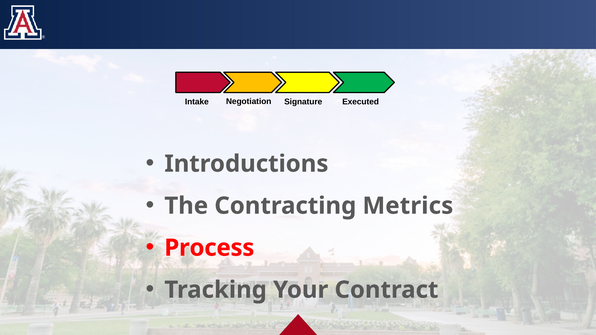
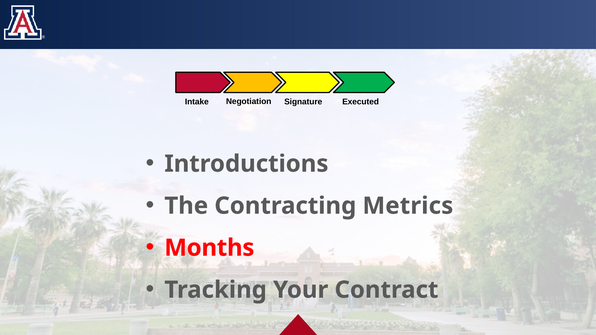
Process: Process -> Months
